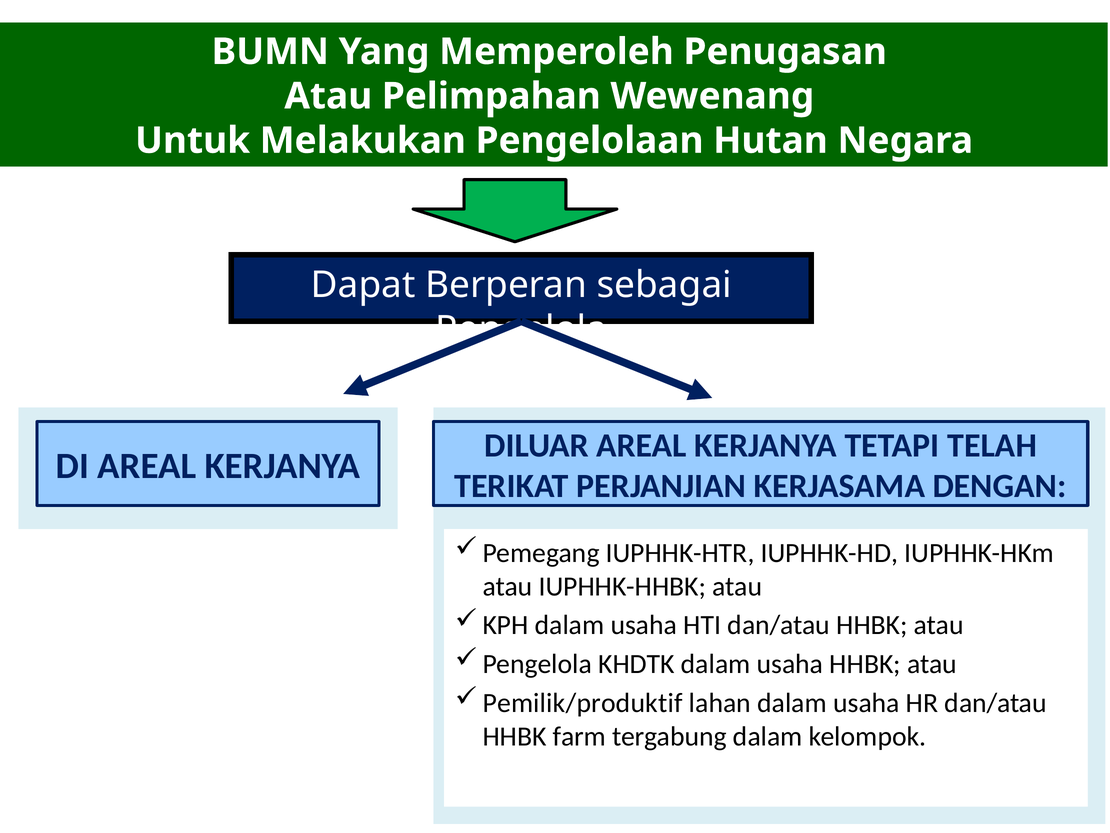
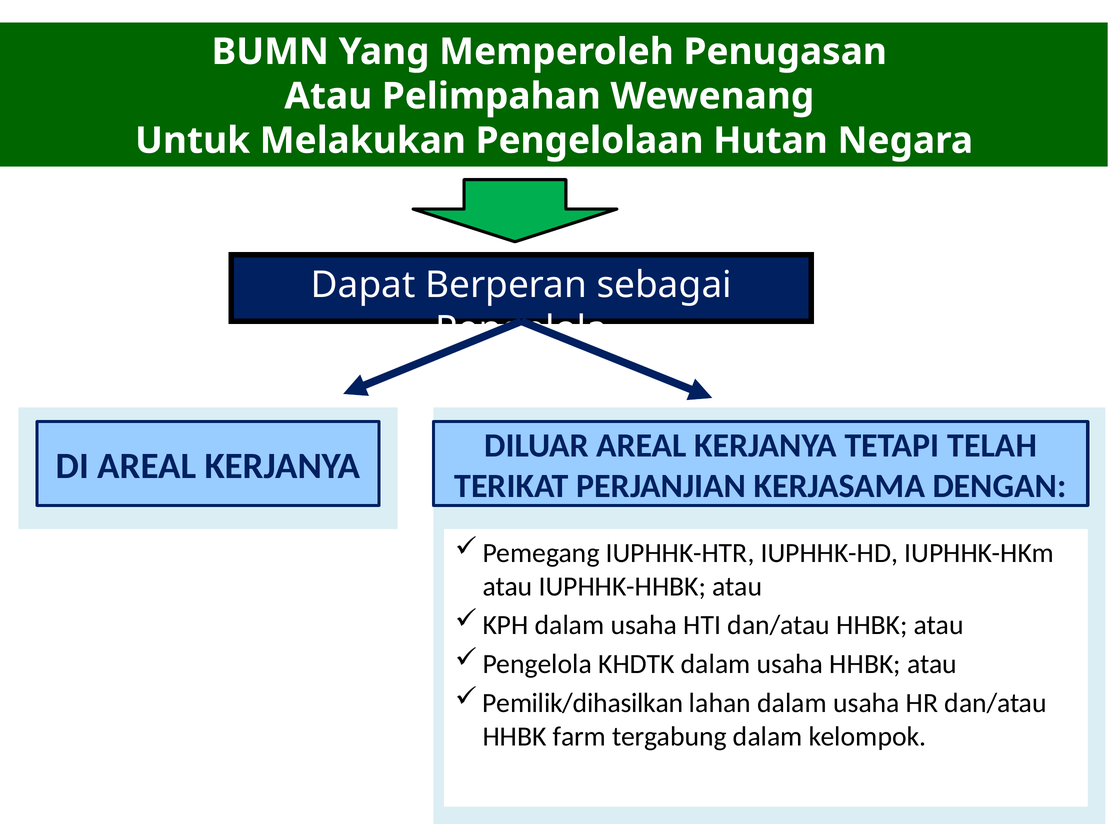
Pemilik/produktif: Pemilik/produktif -> Pemilik/dihasilkan
